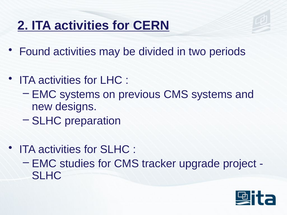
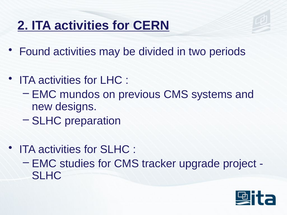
EMC systems: systems -> mundos
